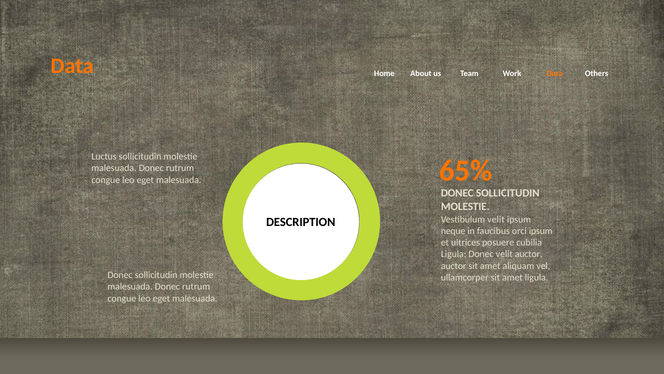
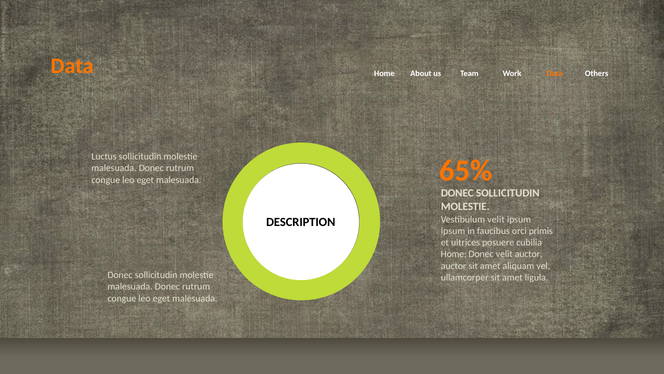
neque at (453, 231): neque -> ipsum
orci ipsum: ipsum -> primis
Ligula at (454, 254): Ligula -> Home
